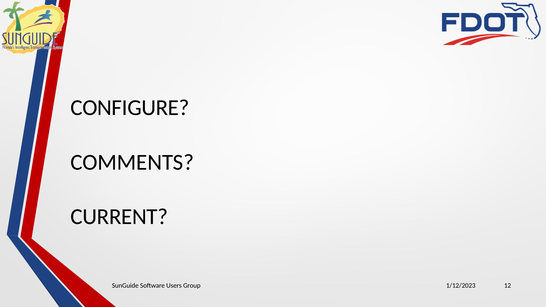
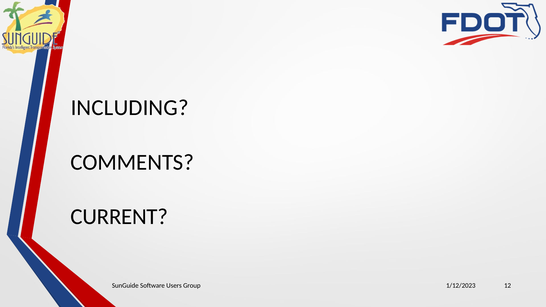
CONFIGURE: CONFIGURE -> INCLUDING
